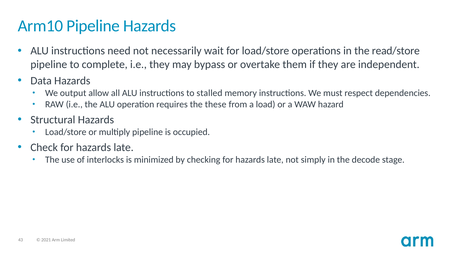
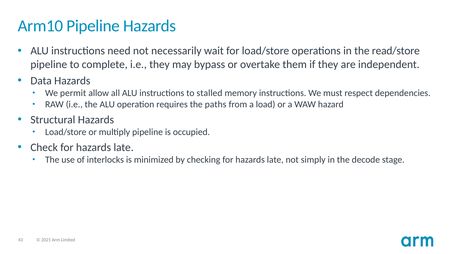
output: output -> permit
these: these -> paths
